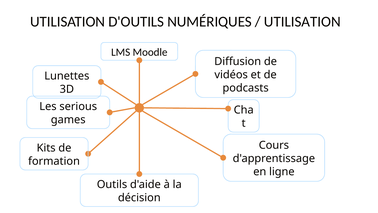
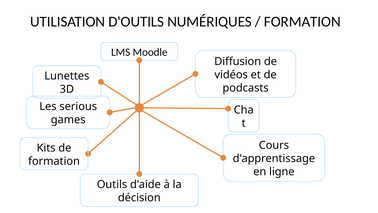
UTILISATION at (302, 22): UTILISATION -> FORMATION
